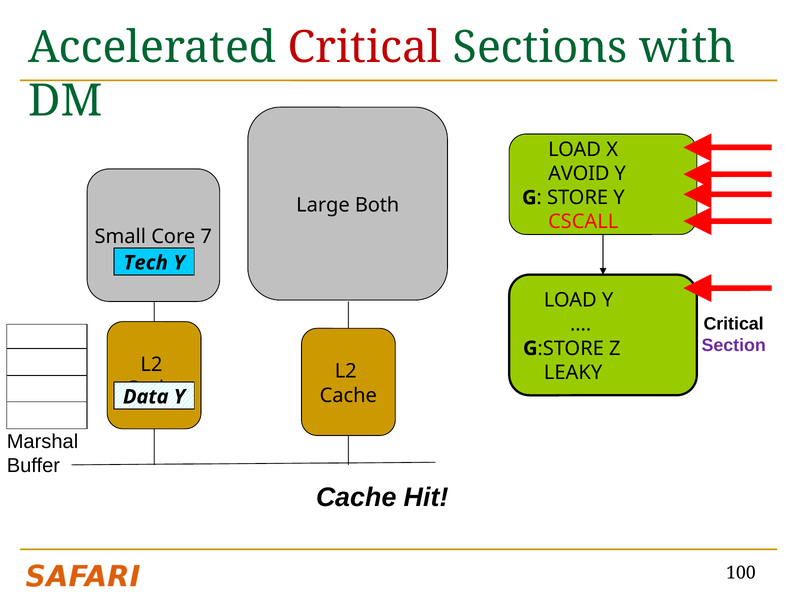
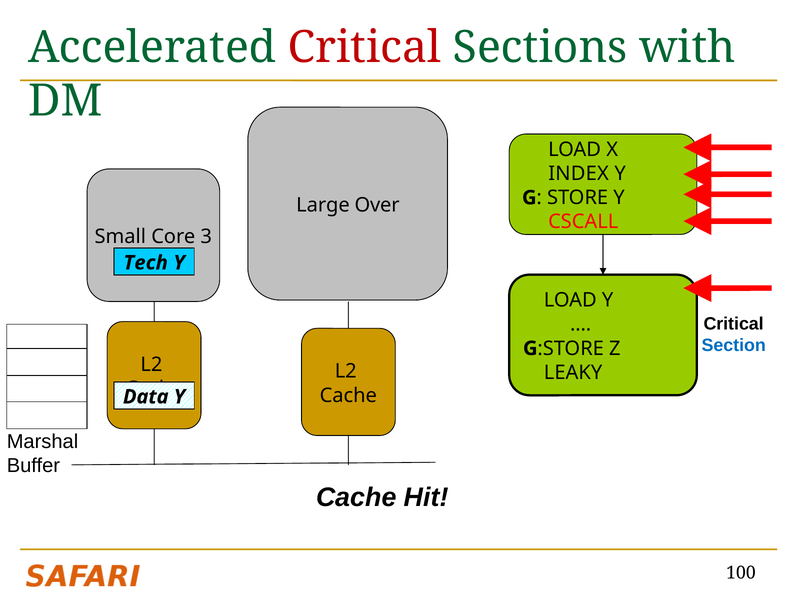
AVOID: AVOID -> INDEX
Both: Both -> Over
7: 7 -> 3
Section colour: purple -> blue
